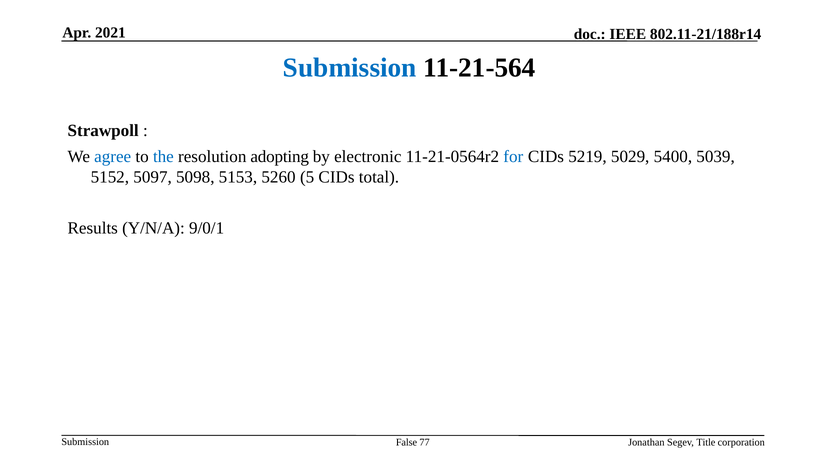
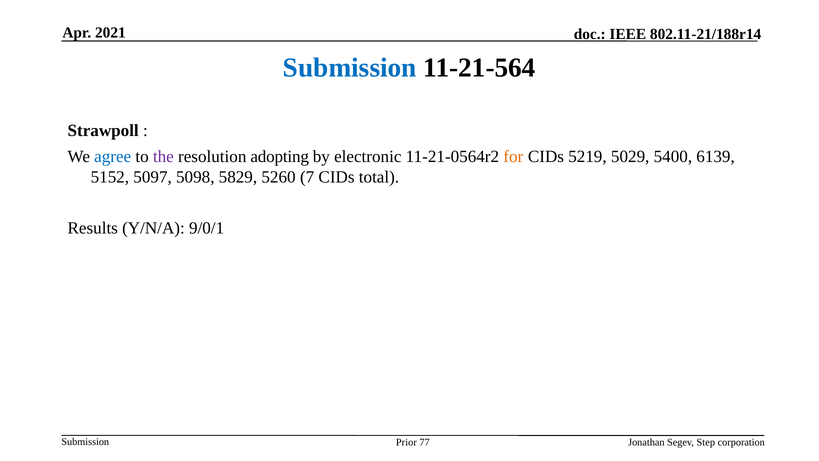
the colour: blue -> purple
for colour: blue -> orange
5039: 5039 -> 6139
5153: 5153 -> 5829
5: 5 -> 7
False: False -> Prior
Title: Title -> Step
